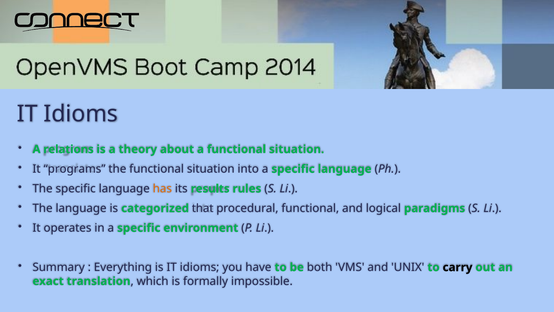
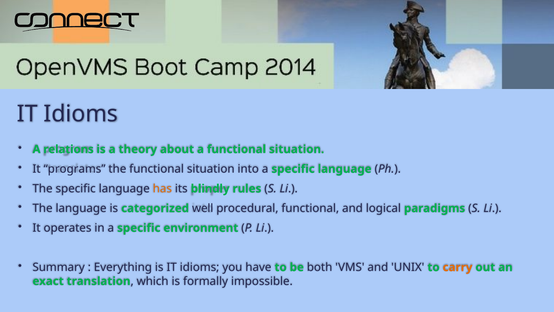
results: results -> blindly
that: that -> well
carry colour: black -> orange
